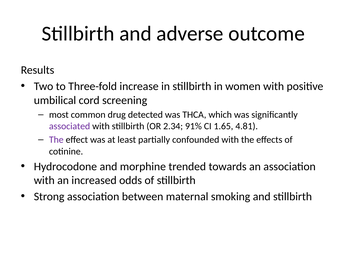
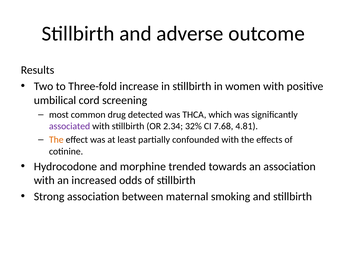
91%: 91% -> 32%
1.65: 1.65 -> 7.68
The at (56, 140) colour: purple -> orange
